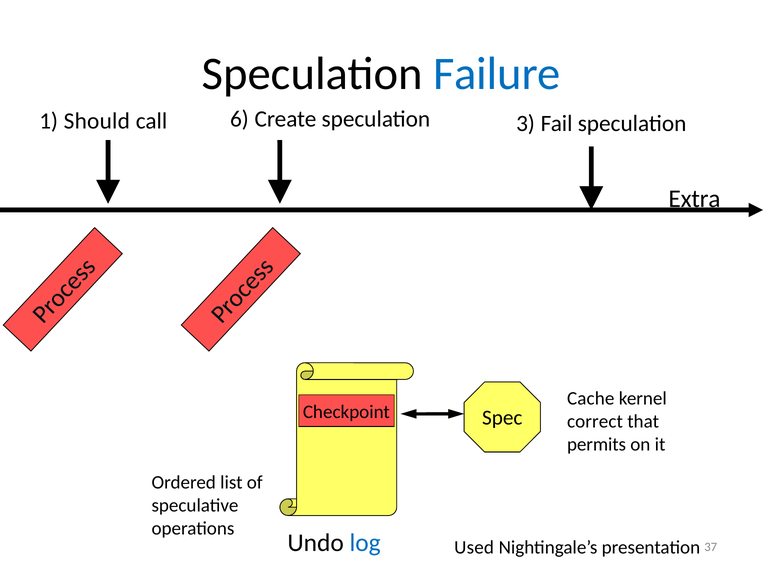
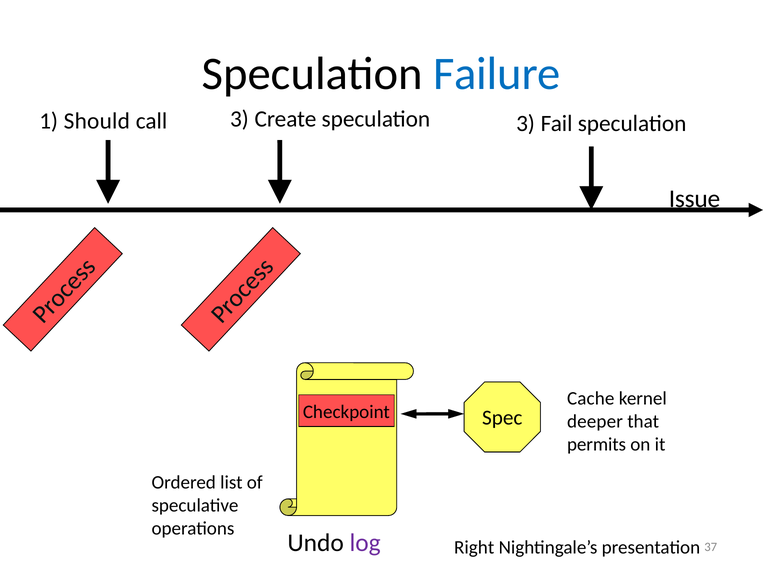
call 6: 6 -> 3
Extra: Extra -> Issue
correct: correct -> deeper
log colour: blue -> purple
Used: Used -> Right
